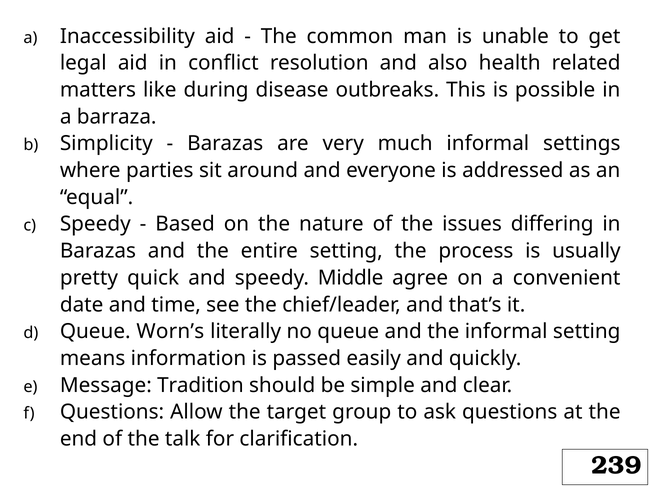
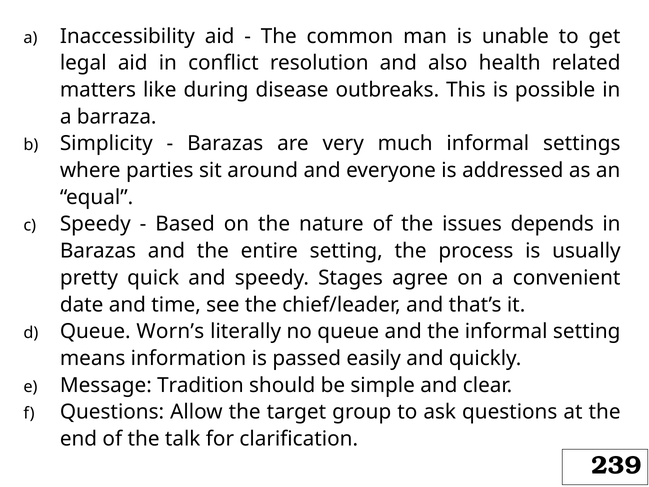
differing: differing -> depends
Middle: Middle -> Stages
